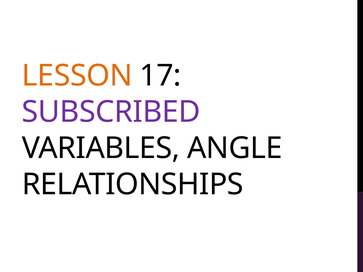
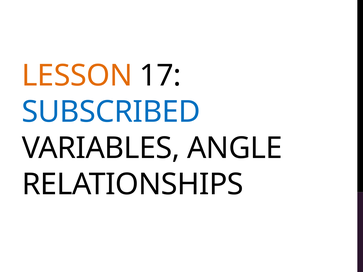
SUBSCRIBED colour: purple -> blue
